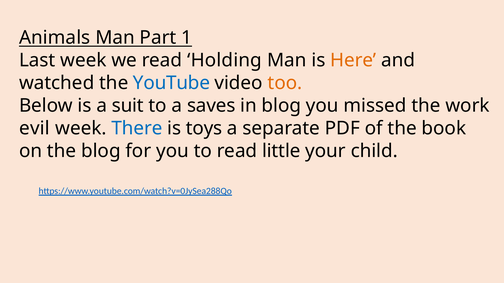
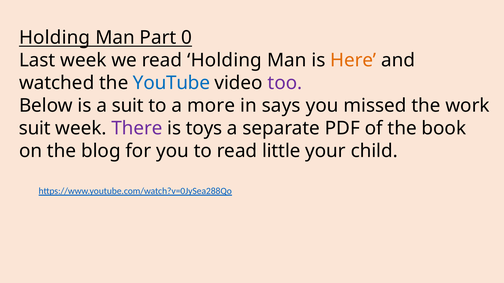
Animals at (55, 38): Animals -> Holding
1: 1 -> 0
too colour: orange -> purple
saves: saves -> more
in blog: blog -> says
evil at (35, 128): evil -> suit
There colour: blue -> purple
